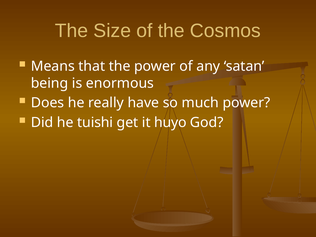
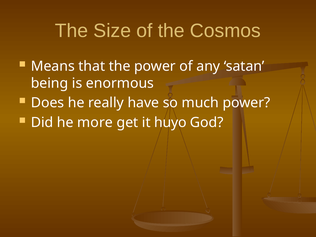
tuishi: tuishi -> more
